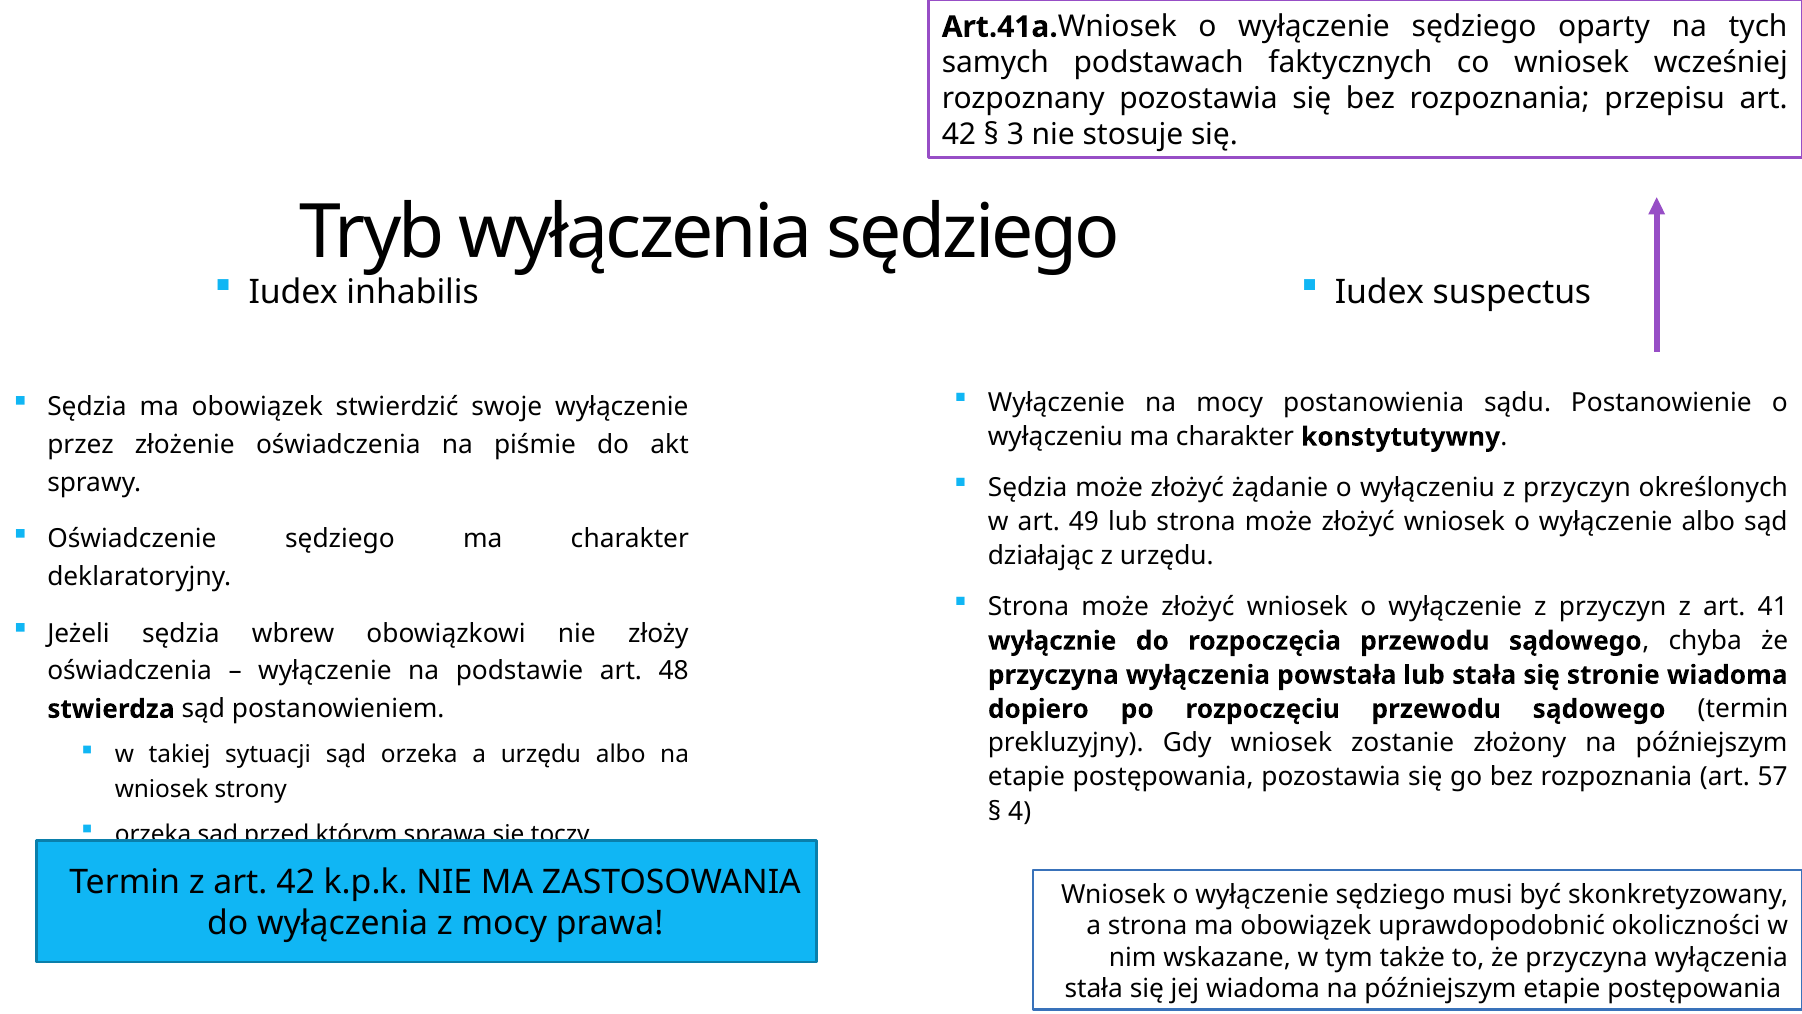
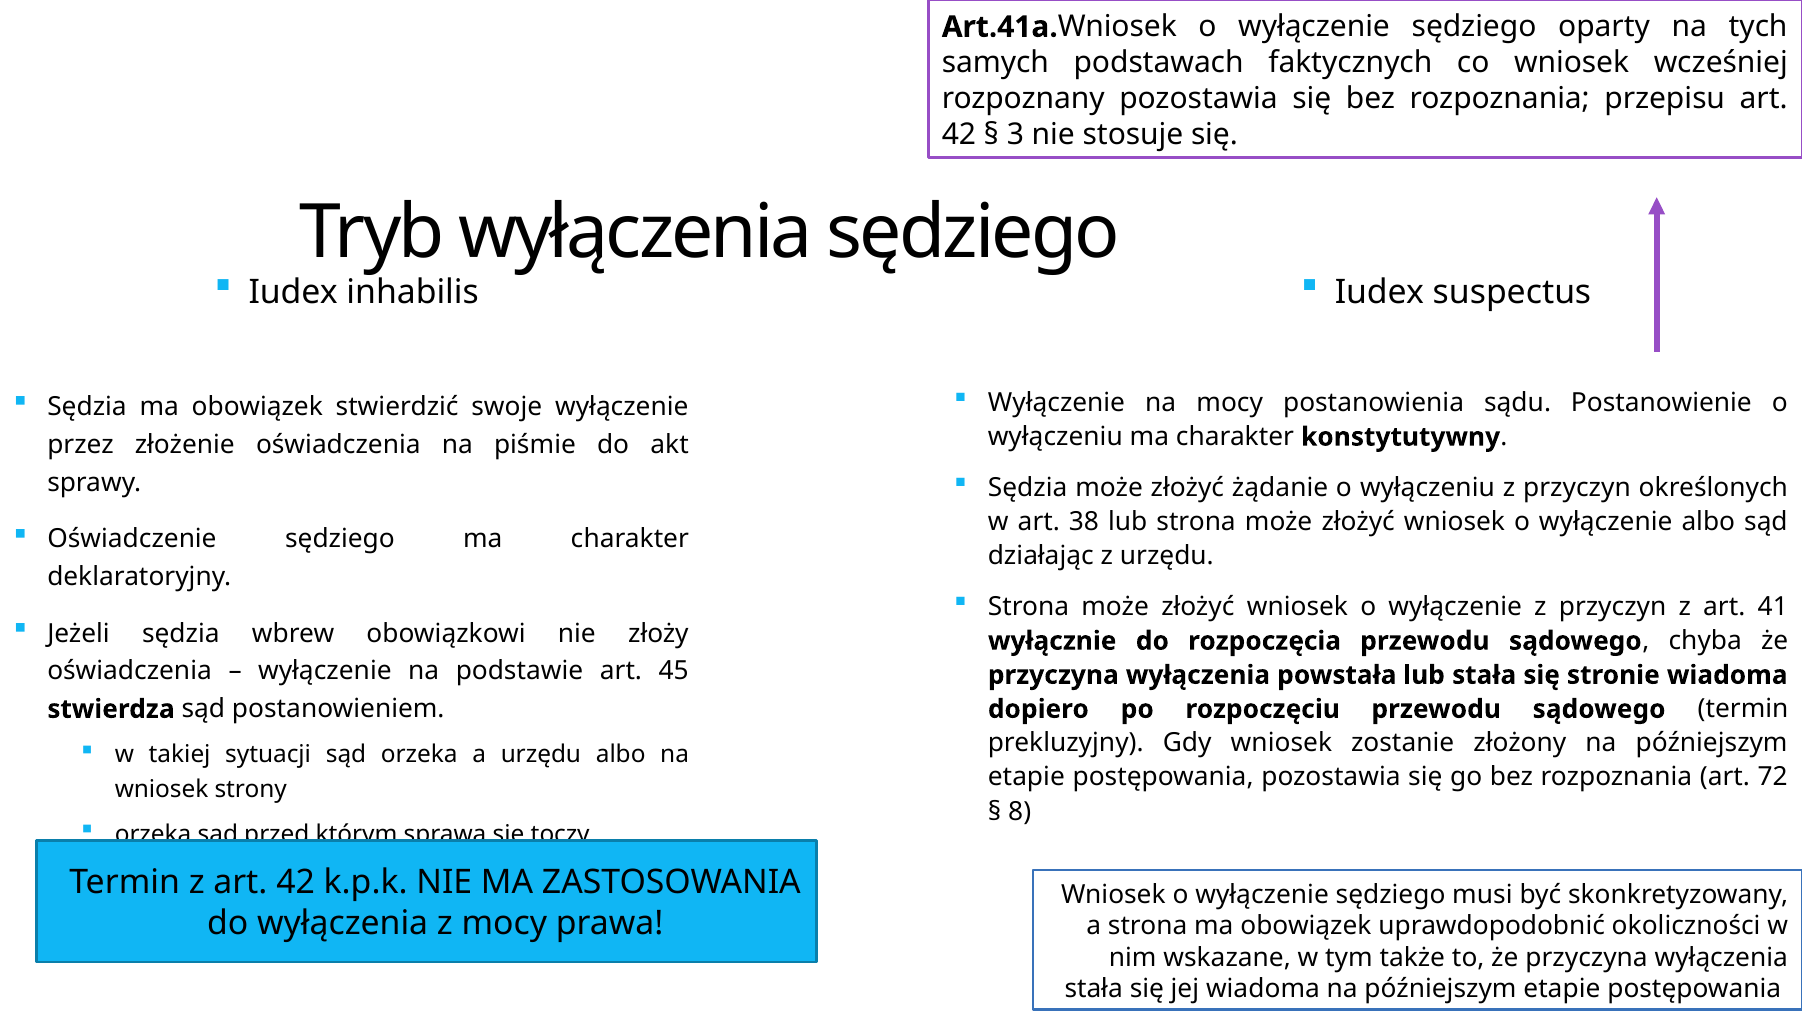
49: 49 -> 38
48: 48 -> 45
57: 57 -> 72
4: 4 -> 8
